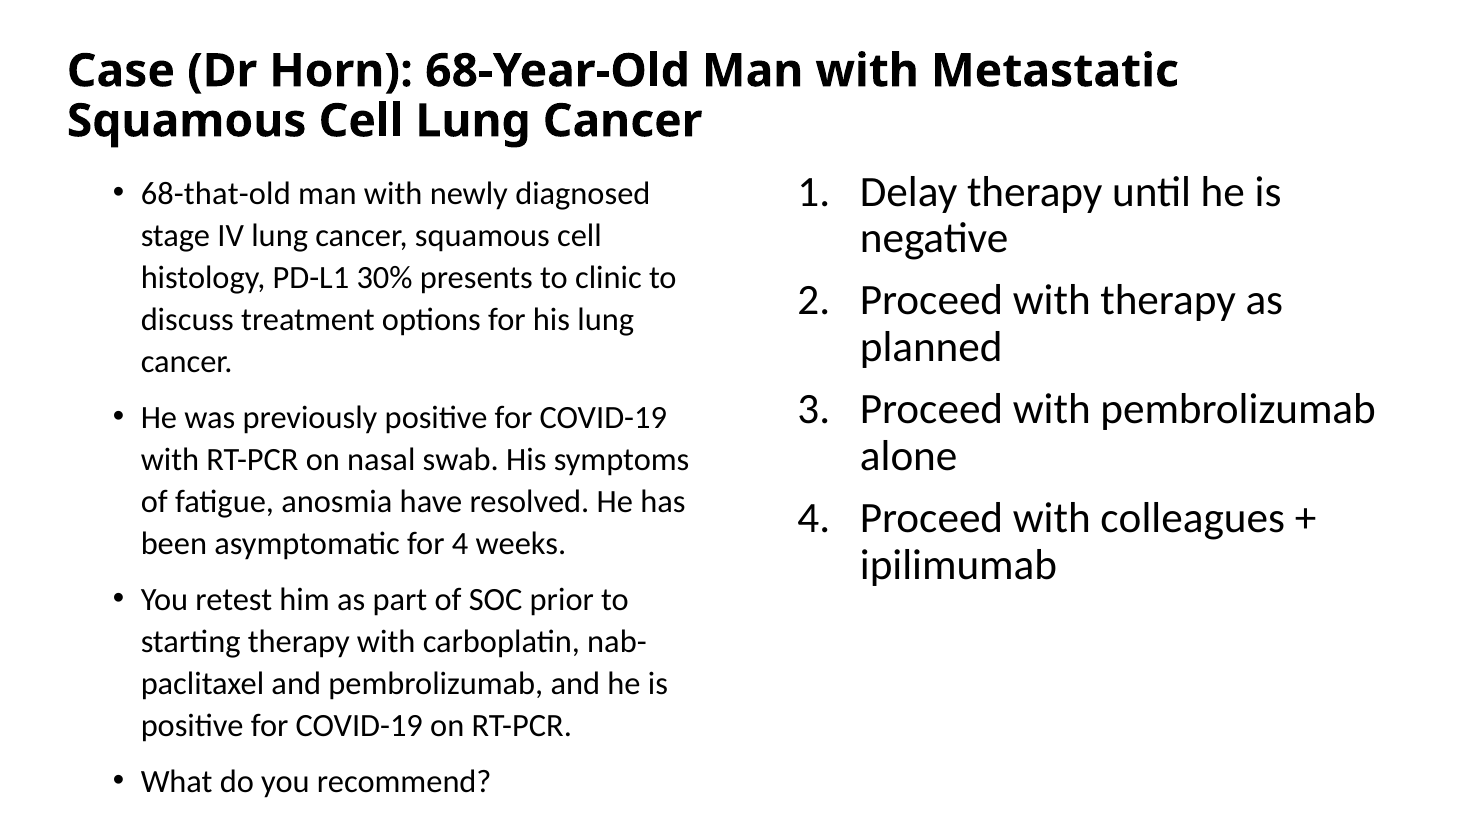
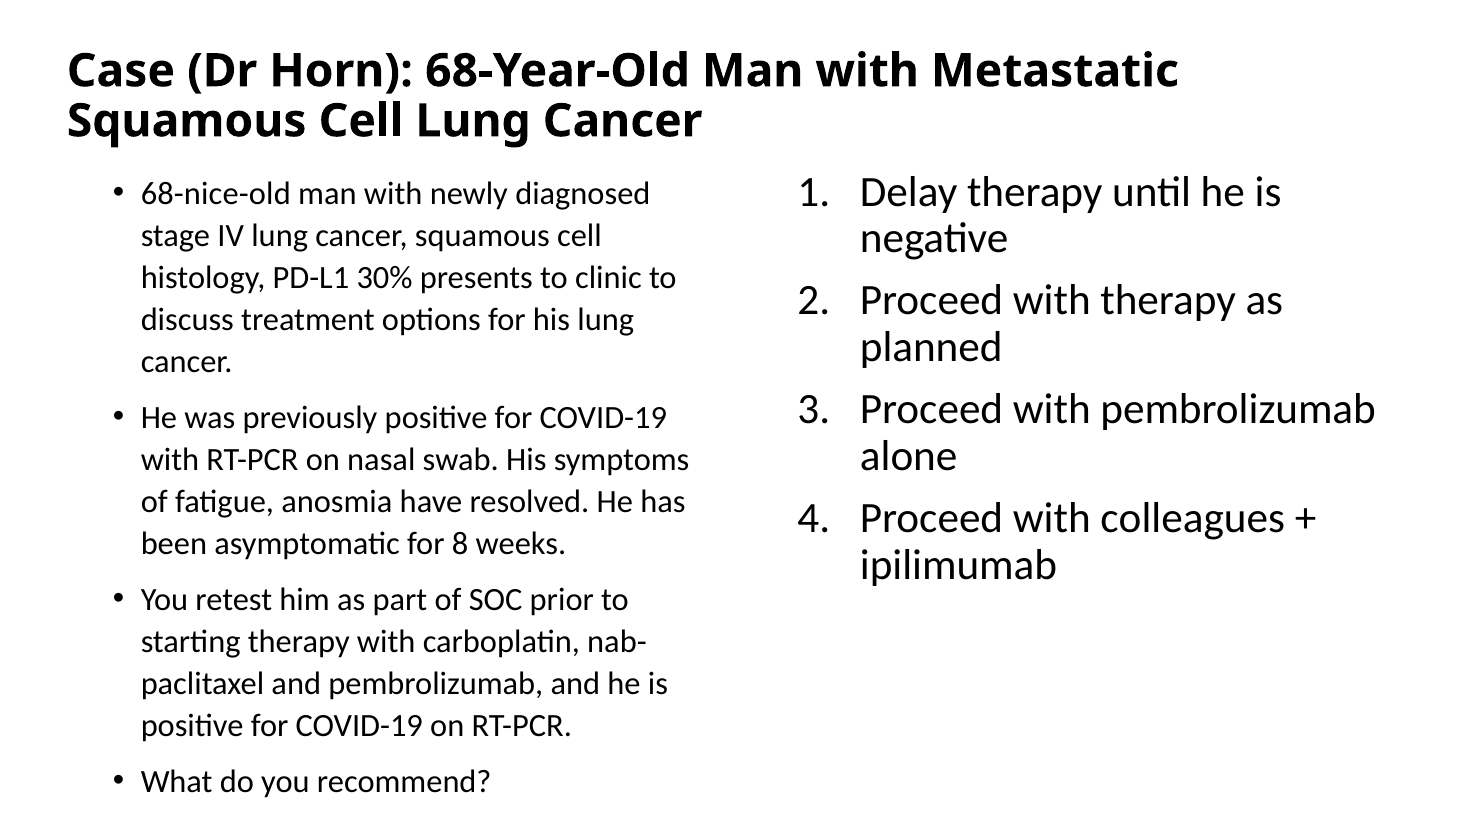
68-that-old: 68-that-old -> 68-nice-old
for 4: 4 -> 8
